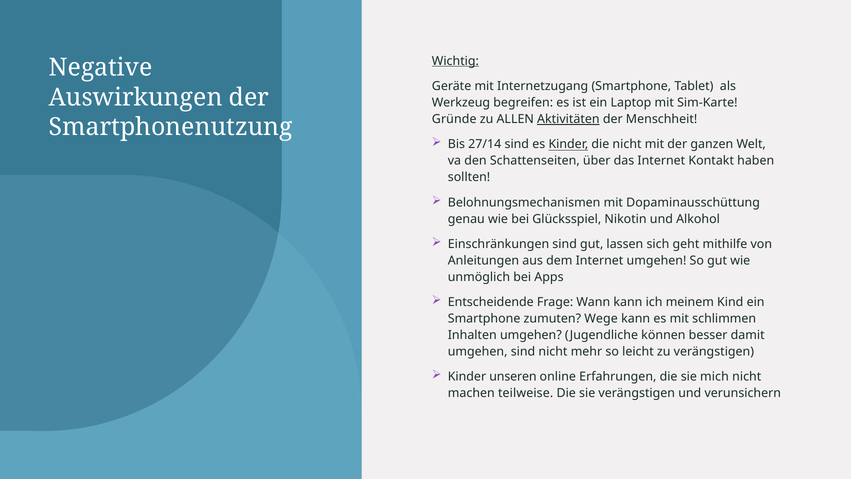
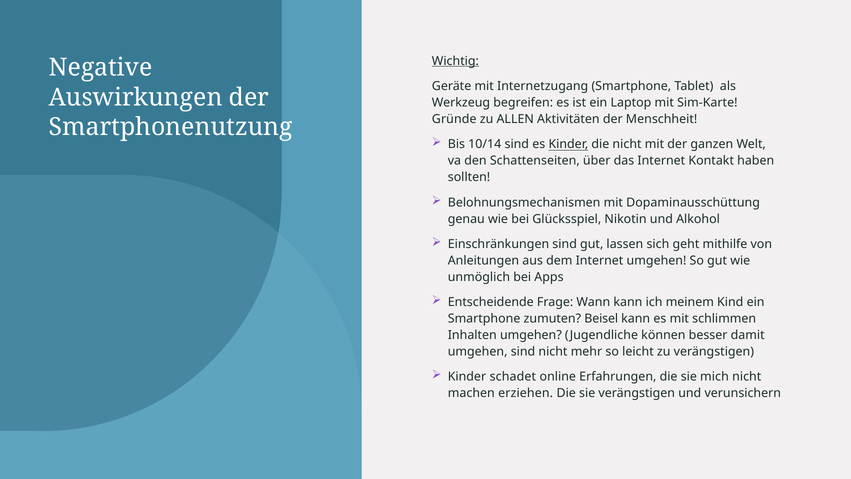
Aktivitäten underline: present -> none
27/14: 27/14 -> 10/14
Wege: Wege -> Beisel
unseren: unseren -> schadet
teilweise: teilweise -> erziehen
